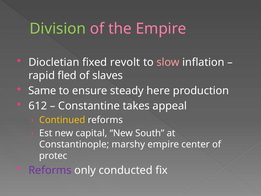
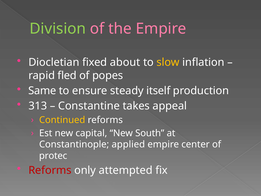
revolt: revolt -> about
slow colour: pink -> yellow
slaves: slaves -> popes
here: here -> itself
612: 612 -> 313
marshy: marshy -> applied
Reforms at (50, 170) colour: purple -> red
conducted: conducted -> attempted
